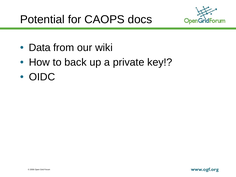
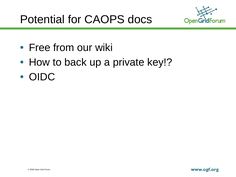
Data: Data -> Free
